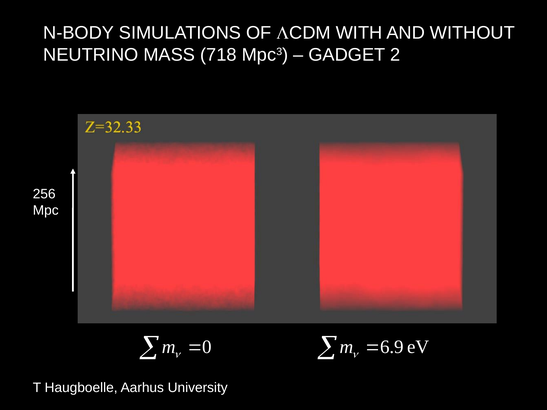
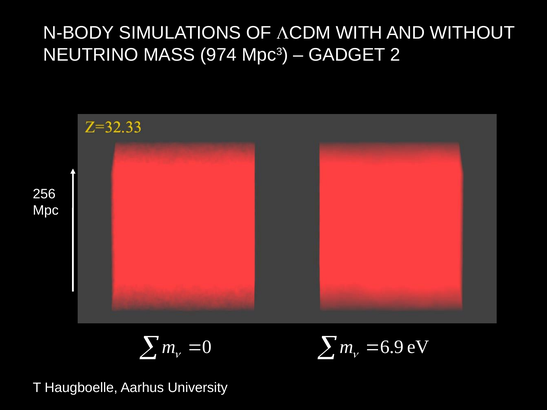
718: 718 -> 974
